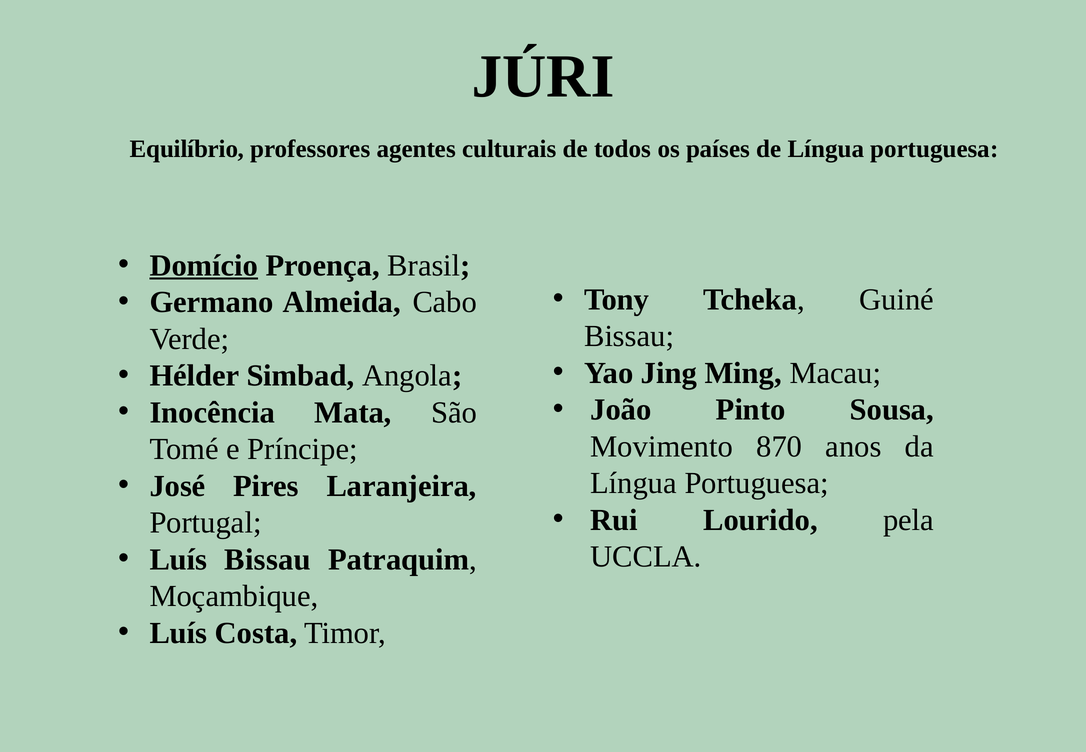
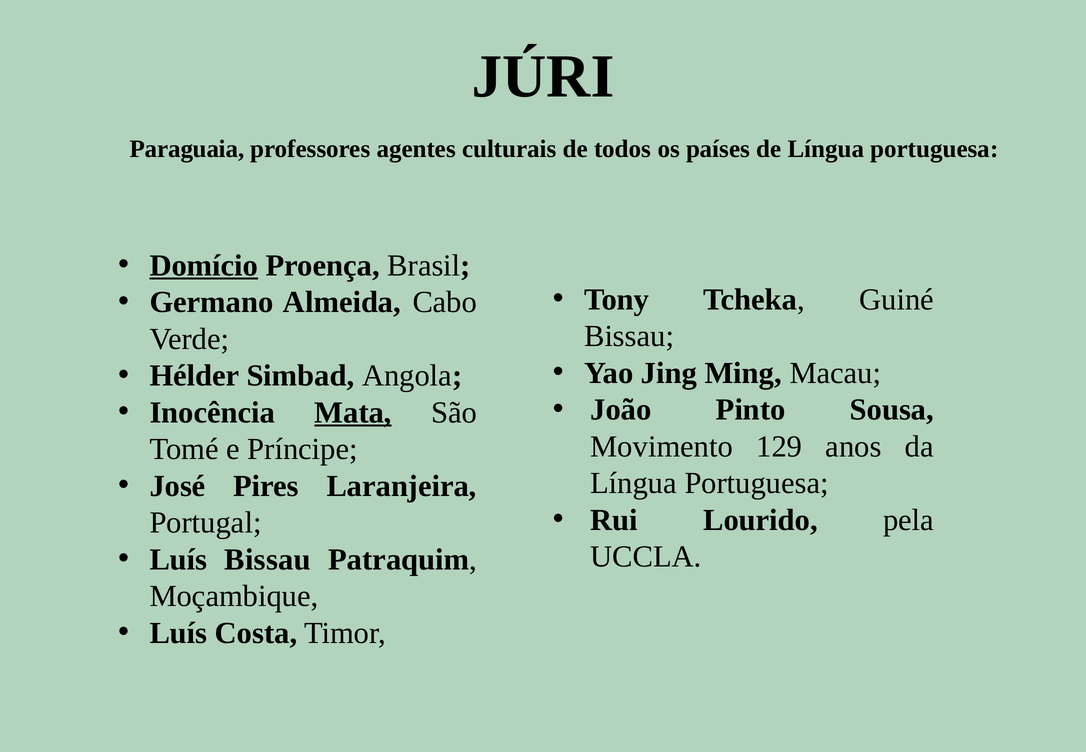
Equilíbrio: Equilíbrio -> Paraguaia
Mata underline: none -> present
870: 870 -> 129
